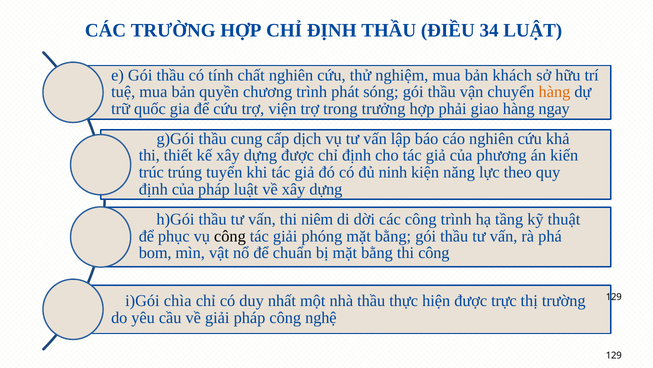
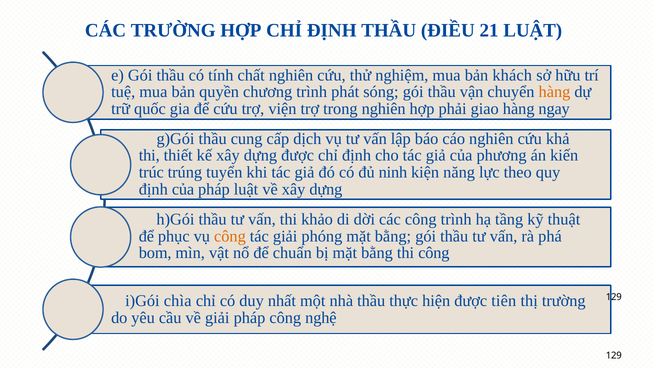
34: 34 -> 21
trong trưởng: trưởng -> nghiên
niêm: niêm -> khảo
công at (230, 236) colour: black -> orange
trực: trực -> tiên
